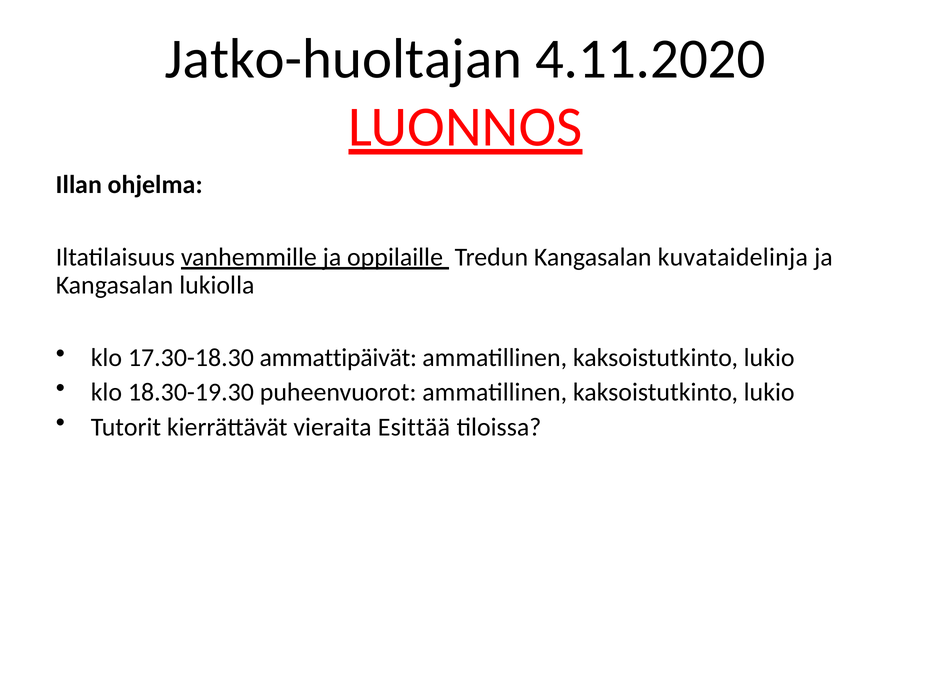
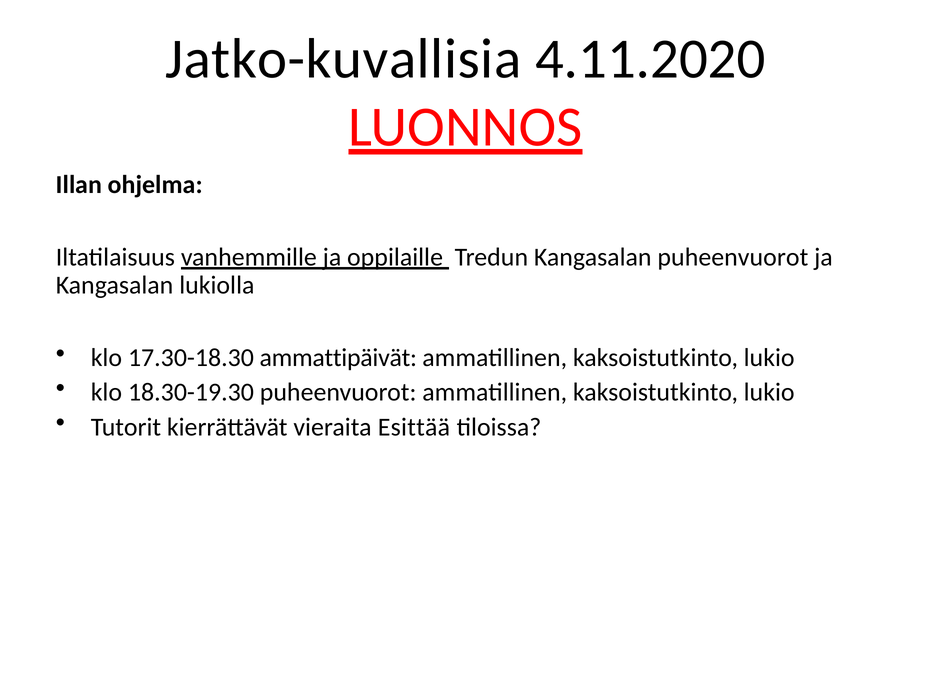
Jatko-huoltajan: Jatko-huoltajan -> Jatko-kuvallisia
Kangasalan kuvataidelinja: kuvataidelinja -> puheenvuorot
